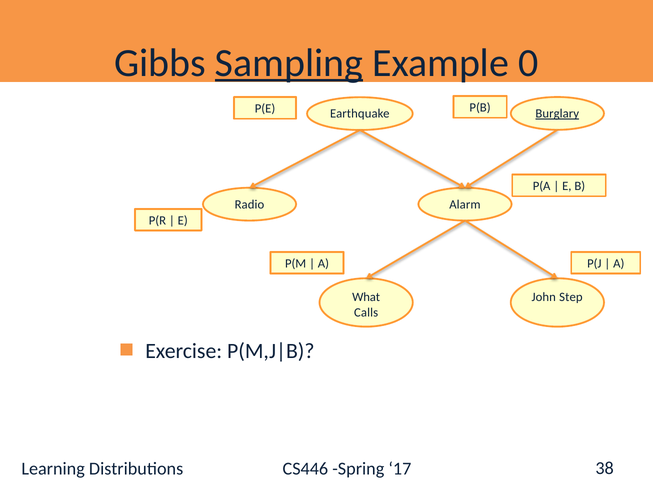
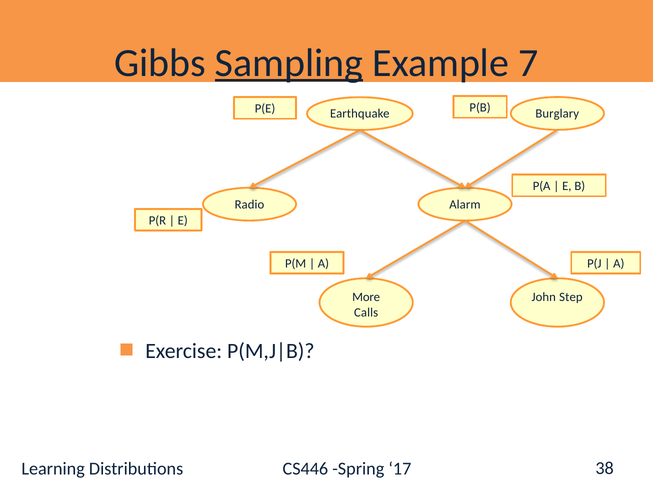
0: 0 -> 7
Burglary underline: present -> none
What: What -> More
